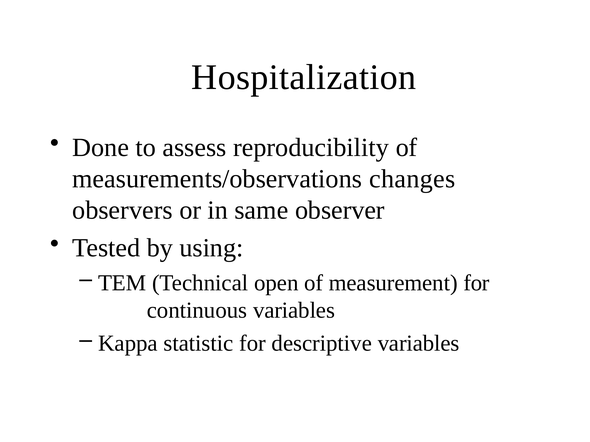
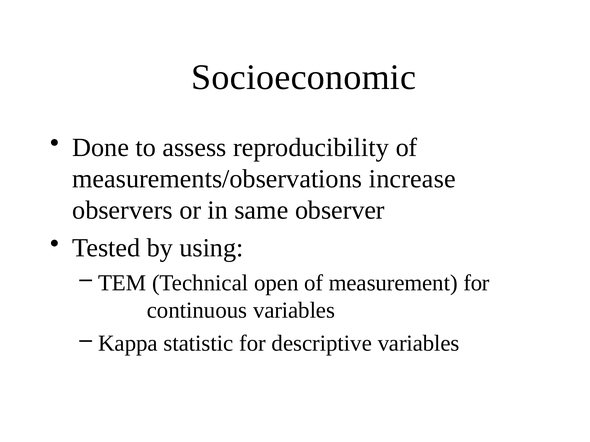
Hospitalization: Hospitalization -> Socioeconomic
changes: changes -> increase
